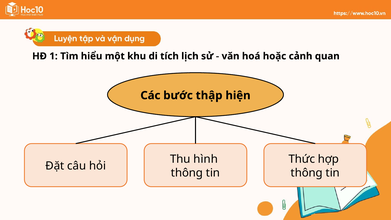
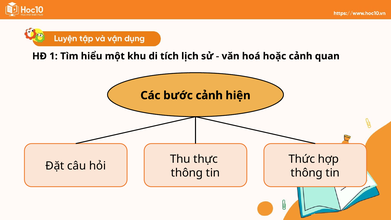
bước thập: thập -> cảnh
hình: hình -> thực
